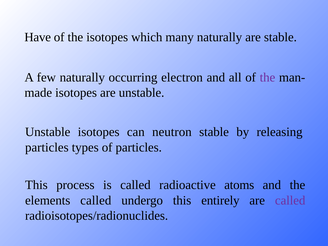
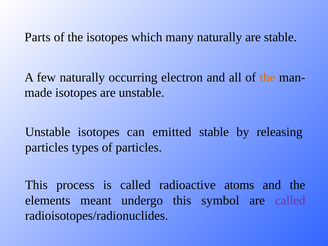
Have: Have -> Parts
the at (267, 77) colour: purple -> orange
neutron: neutron -> emitted
elements called: called -> meant
entirely: entirely -> symbol
